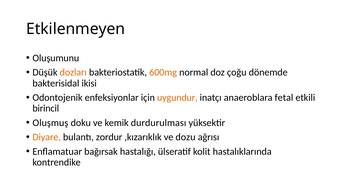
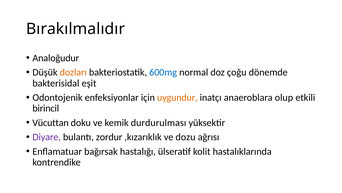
Etkilenmeyen: Etkilenmeyen -> Bırakılmalıdır
Oluşumunu: Oluşumunu -> Analoğudur
600mg colour: orange -> blue
ikisi: ikisi -> eşit
fetal: fetal -> olup
Oluşmuş: Oluşmuş -> Vücuttan
Diyare colour: orange -> purple
